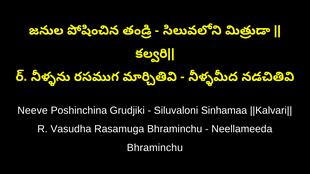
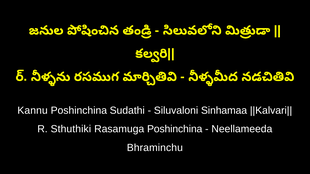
Neeve: Neeve -> Kannu
Grudjiki: Grudjiki -> Sudathi
Vasudha: Vasudha -> Sthuthiki
Rasamuga Bhraminchu: Bhraminchu -> Poshinchina
